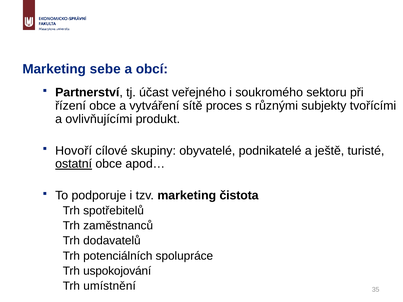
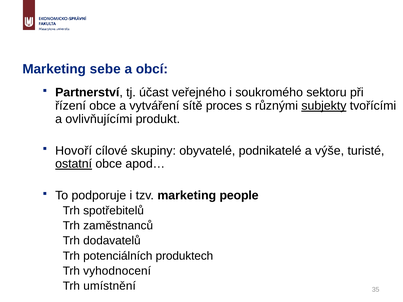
subjekty underline: none -> present
ještě: ještě -> výše
čistota: čistota -> people
spolupráce: spolupráce -> produktech
uspokojování: uspokojování -> vyhodnocení
